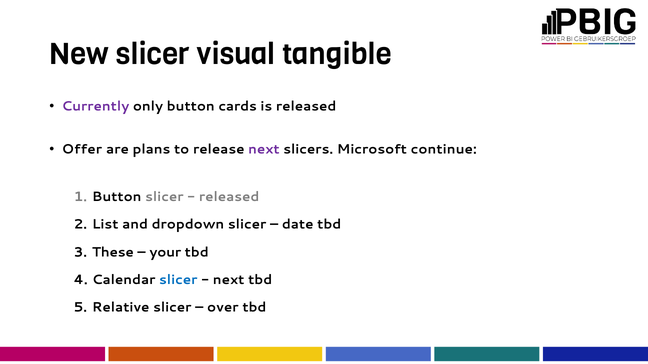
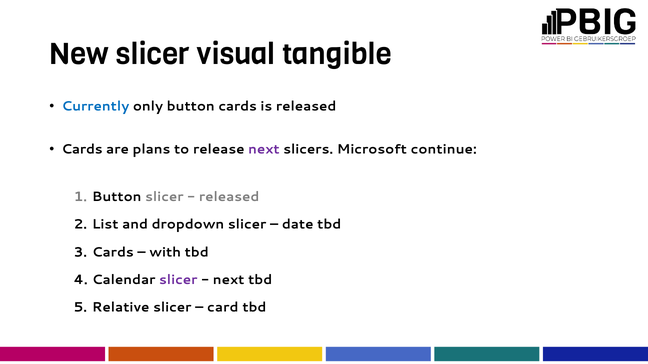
Currently colour: purple -> blue
Offer at (82, 149): Offer -> Cards
These at (113, 252): These -> Cards
your: your -> with
slicer at (178, 280) colour: blue -> purple
over: over -> card
